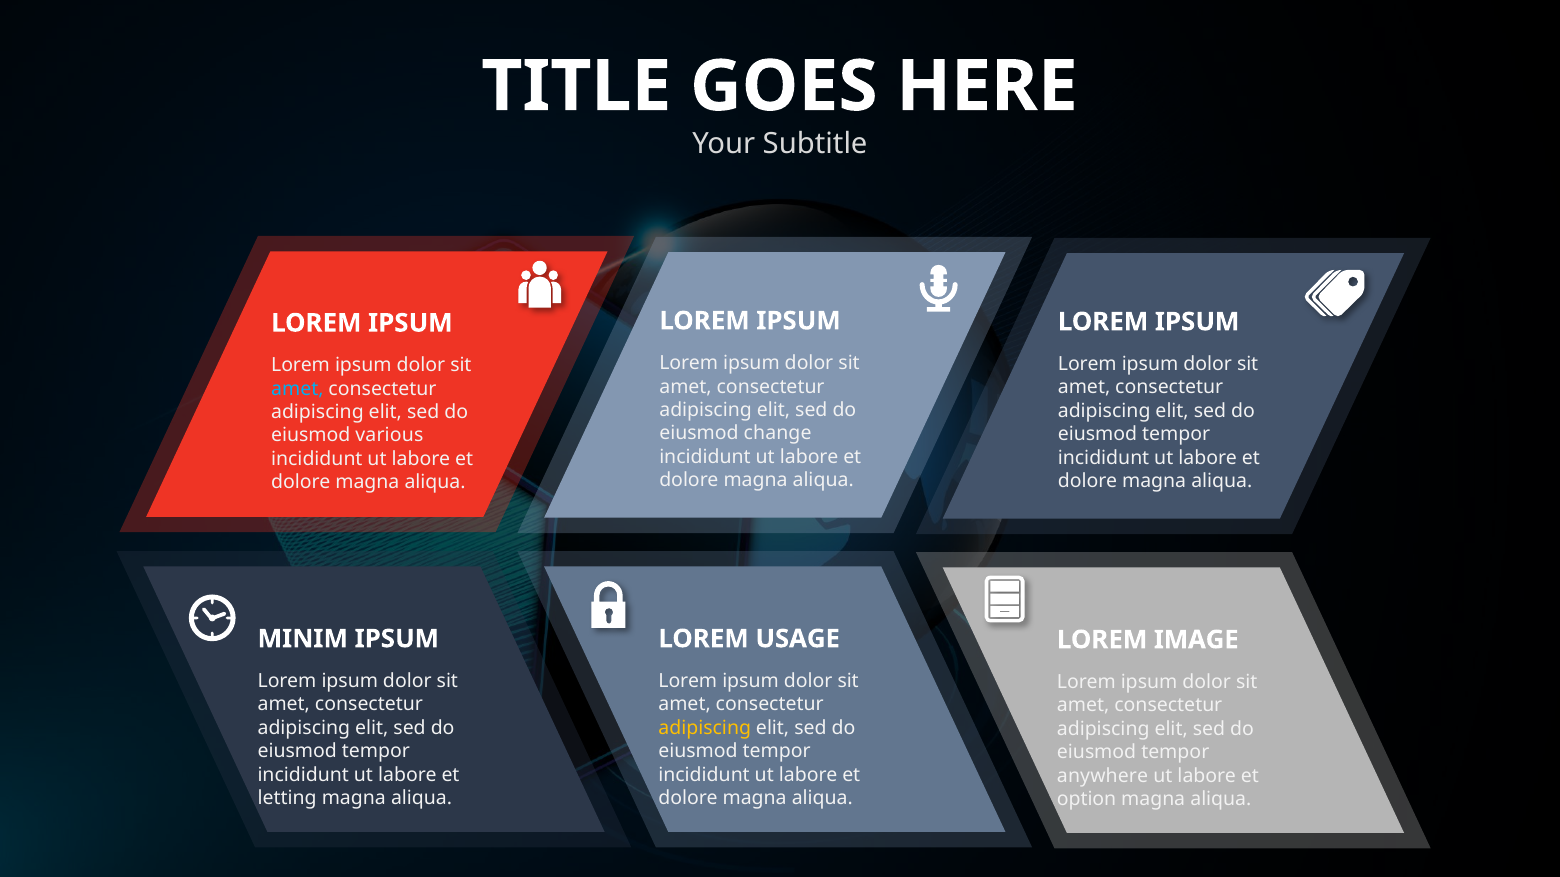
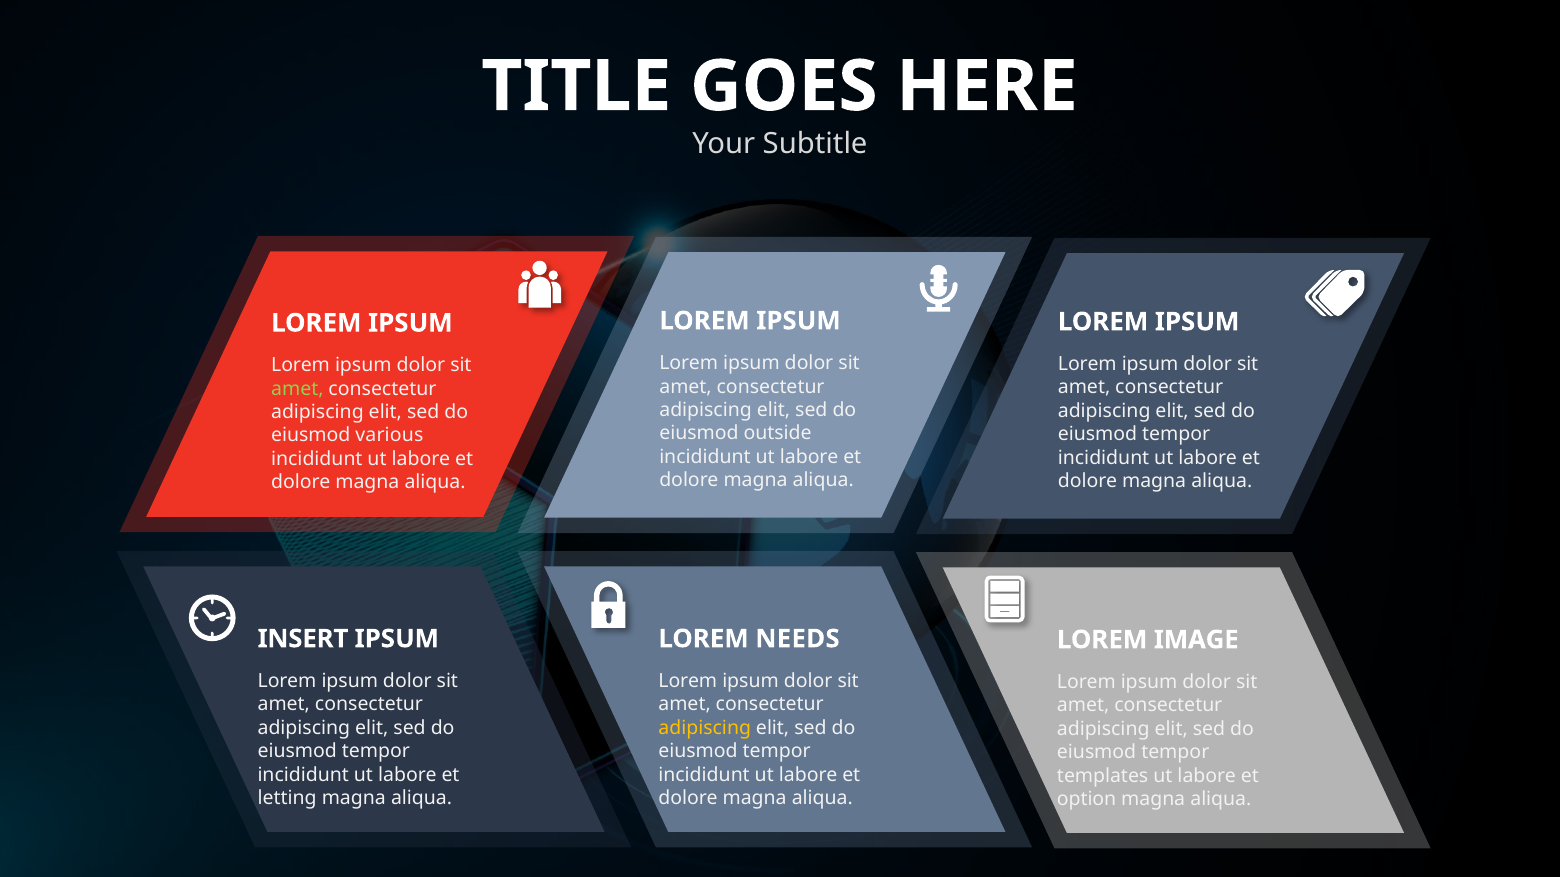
amet at (297, 389) colour: light blue -> light green
change: change -> outside
MINIM: MINIM -> INSERT
USAGE: USAGE -> NEEDS
anywhere: anywhere -> templates
